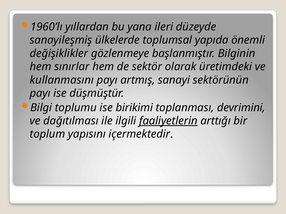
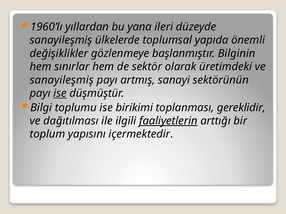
kullanmasını at (62, 80): kullanmasını -> sanayileşmiş
ise at (60, 93) underline: none -> present
devrimini: devrimini -> gereklidir
